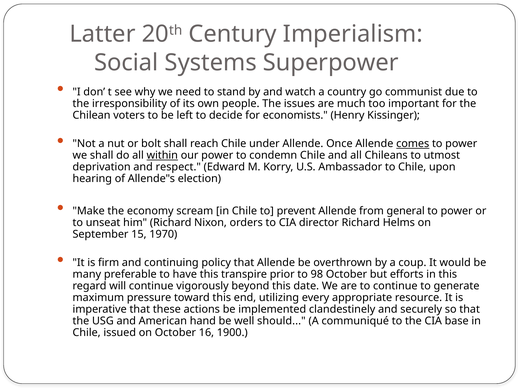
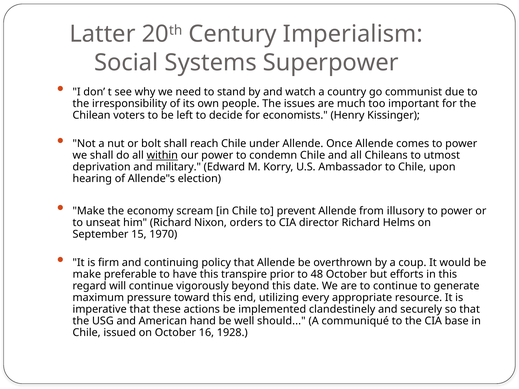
comes underline: present -> none
respect: respect -> military
general: general -> illusory
many at (87, 275): many -> make
98: 98 -> 48
1900: 1900 -> 1928
